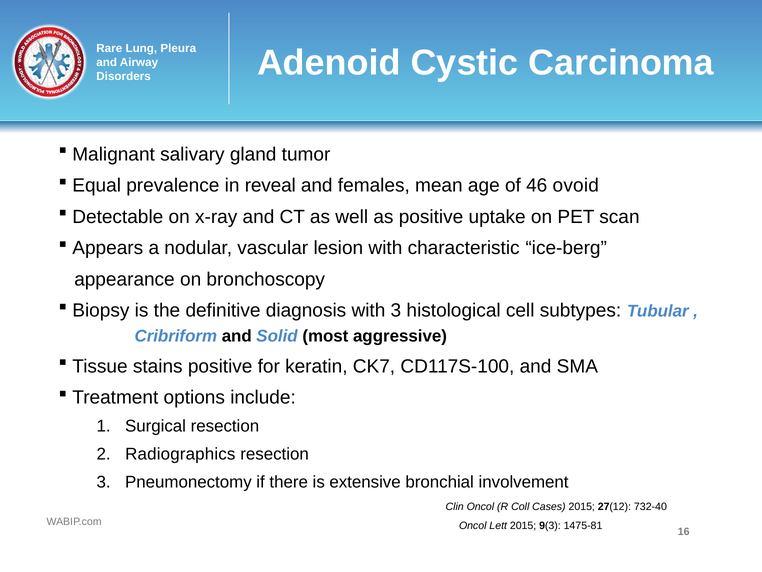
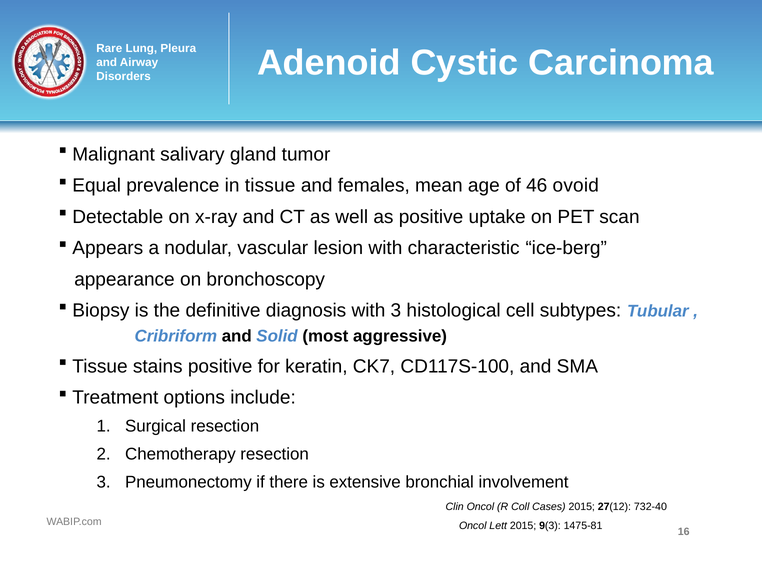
in reveal: reveal -> tissue
Radiographics: Radiographics -> Chemotherapy
